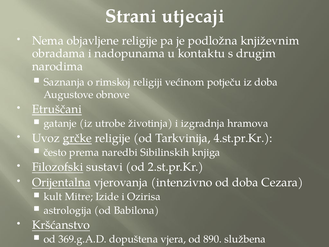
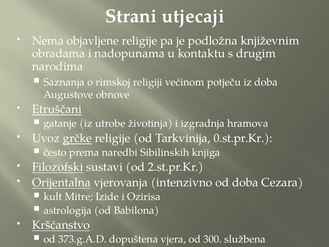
4.st.pr.Kr: 4.st.pr.Kr -> 0.st.pr.Kr
369.g.A.D: 369.g.A.D -> 373.g.A.D
890: 890 -> 300
